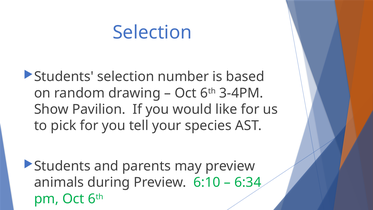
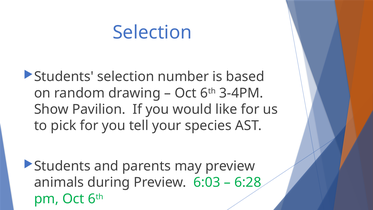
6:10: 6:10 -> 6:03
6:34: 6:34 -> 6:28
